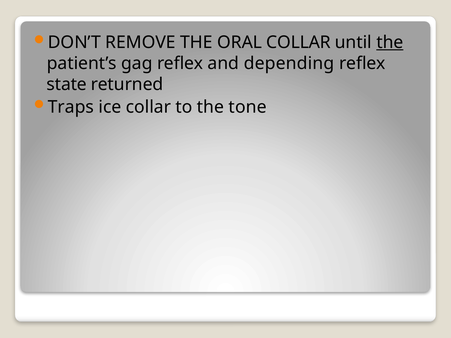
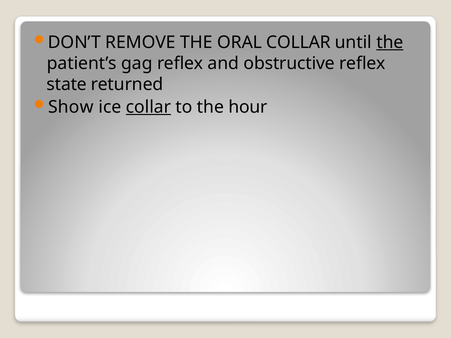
depending: depending -> obstructive
Traps: Traps -> Show
collar at (148, 107) underline: none -> present
tone: tone -> hour
